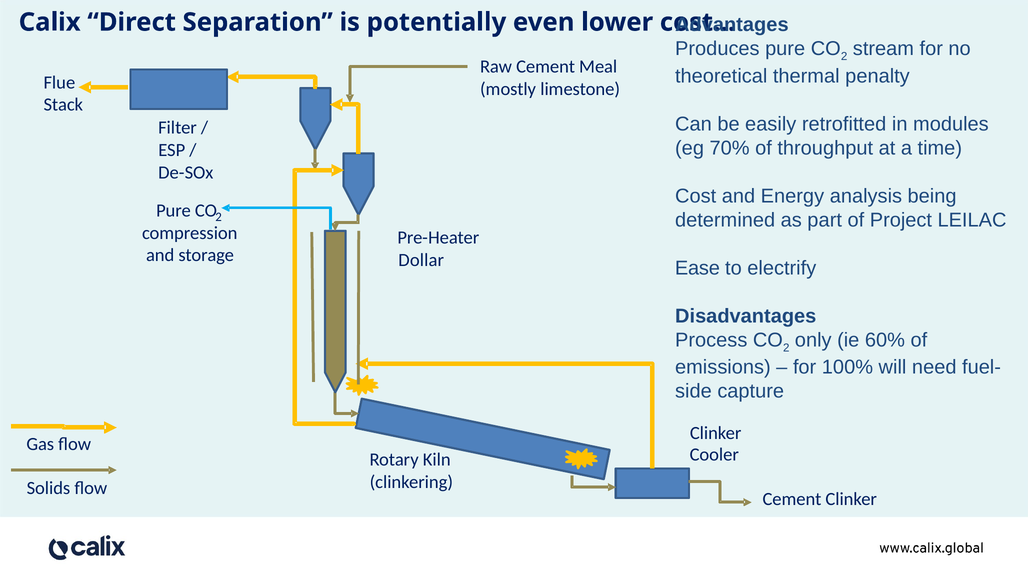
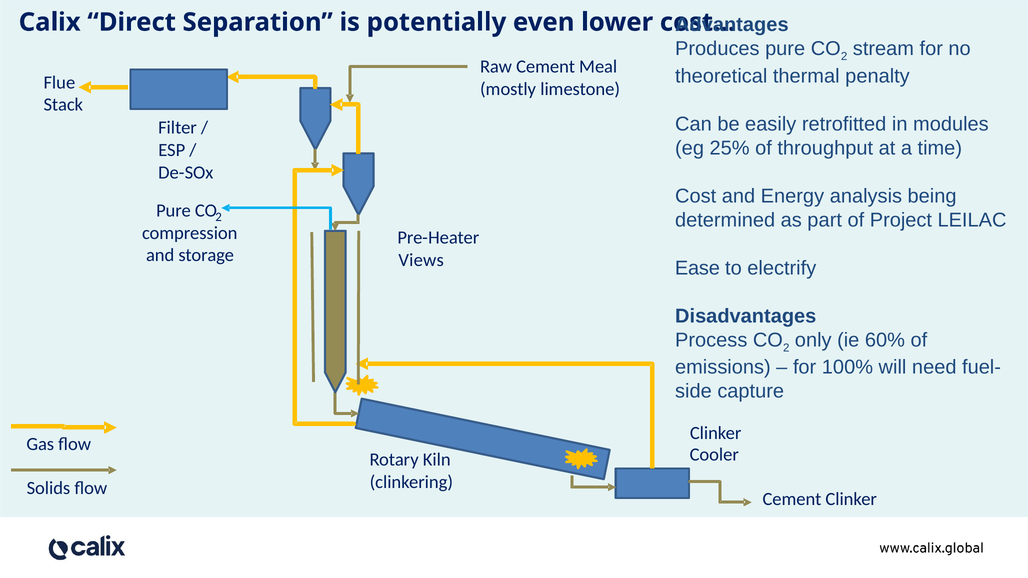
70%: 70% -> 25%
Dollar: Dollar -> Views
